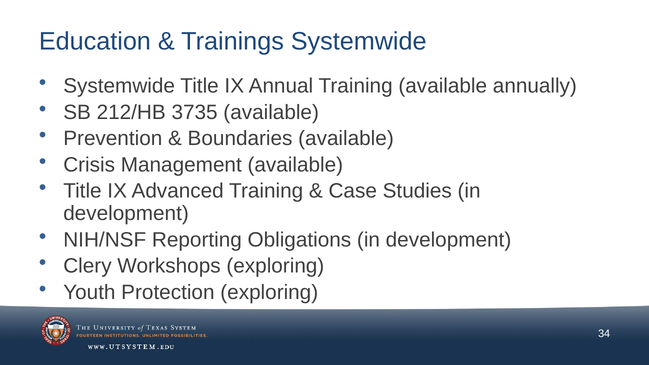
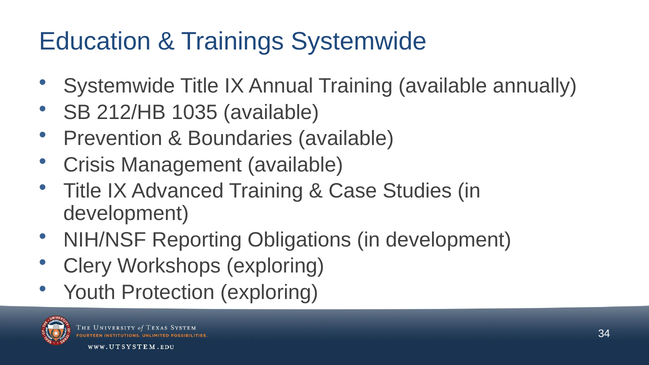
3735: 3735 -> 1035
